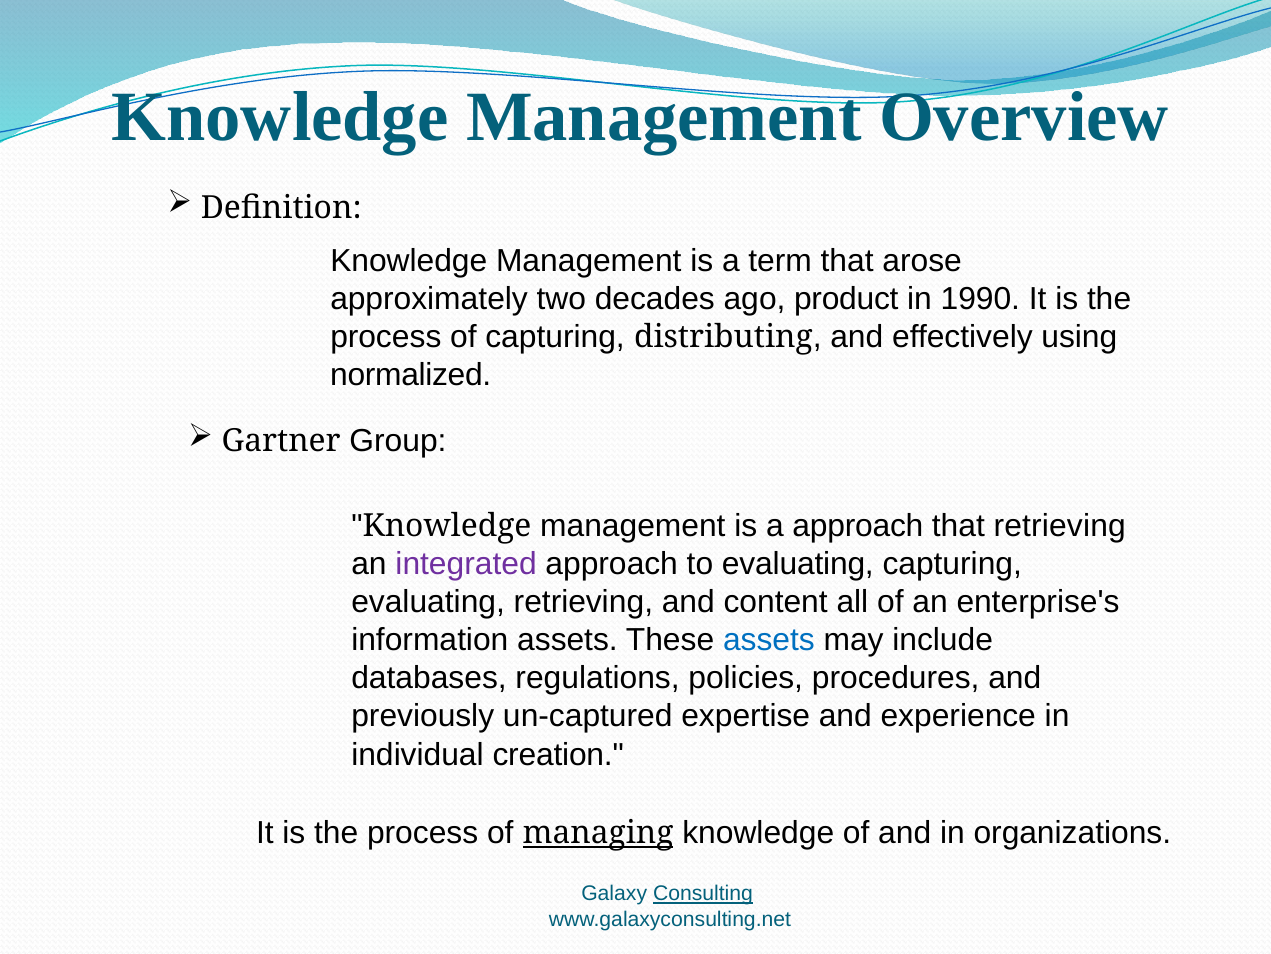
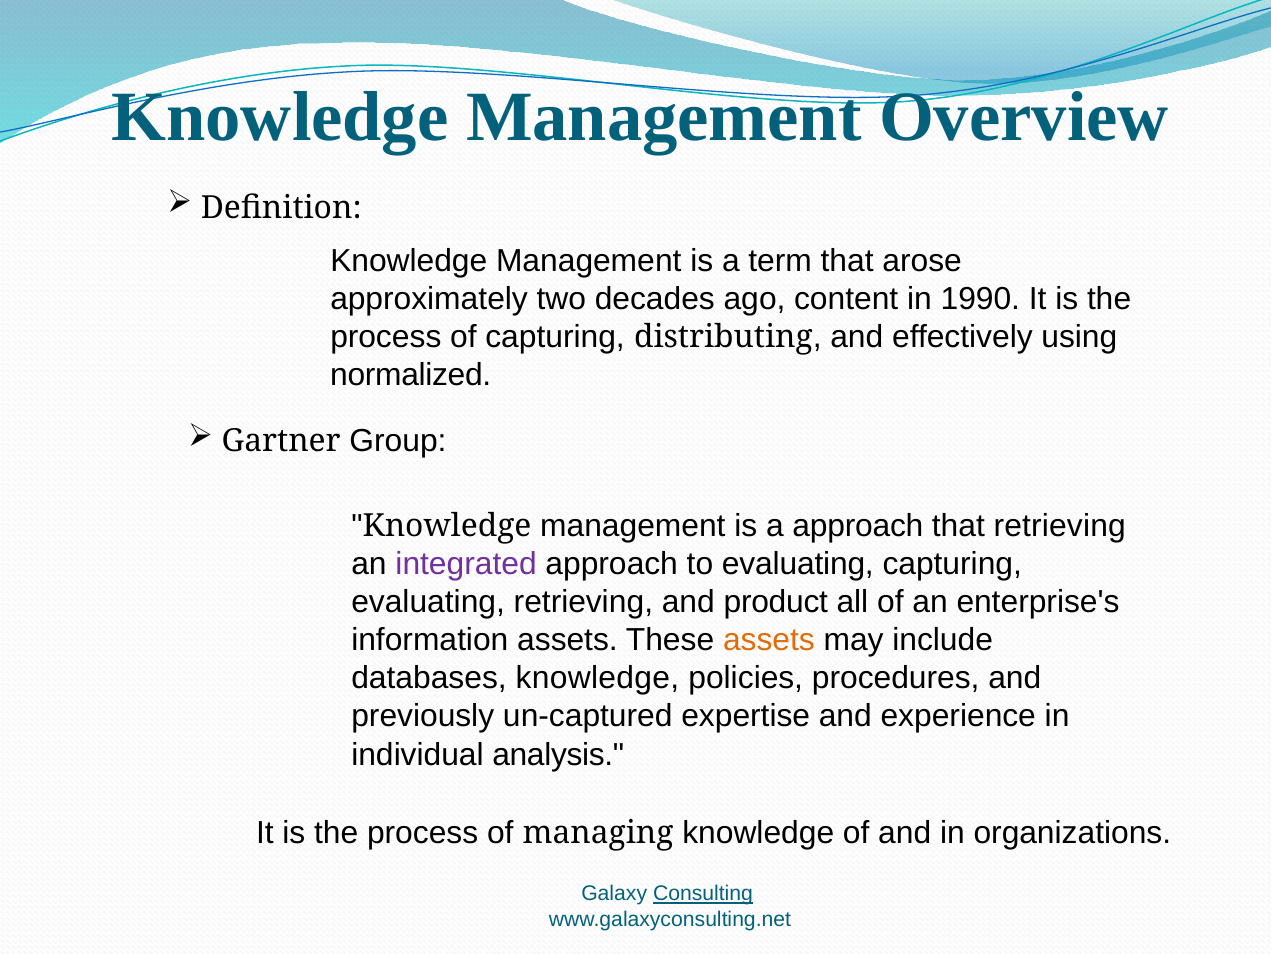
product: product -> content
content: content -> product
assets at (769, 640) colour: blue -> orange
databases regulations: regulations -> knowledge
creation: creation -> analysis
managing underline: present -> none
